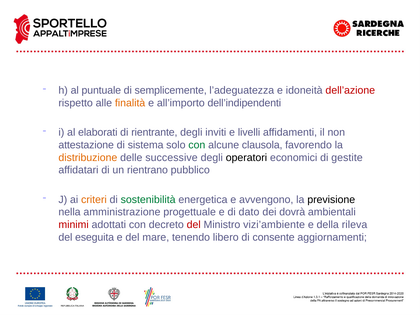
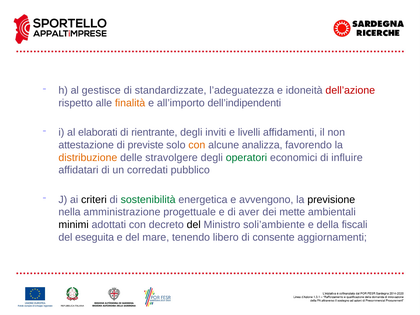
puntuale: puntuale -> gestisce
semplicemente: semplicemente -> standardizzate
sistema: sistema -> previste
con at (197, 145) colour: green -> orange
clausola: clausola -> analizza
successive: successive -> stravolgere
operatori colour: black -> green
gestite: gestite -> influire
rientrano: rientrano -> corredati
criteri colour: orange -> black
dato: dato -> aver
dovrà: dovrà -> mette
minimi colour: red -> black
del at (194, 225) colour: red -> black
vizi’ambiente: vizi’ambiente -> soli’ambiente
rileva: rileva -> fiscali
